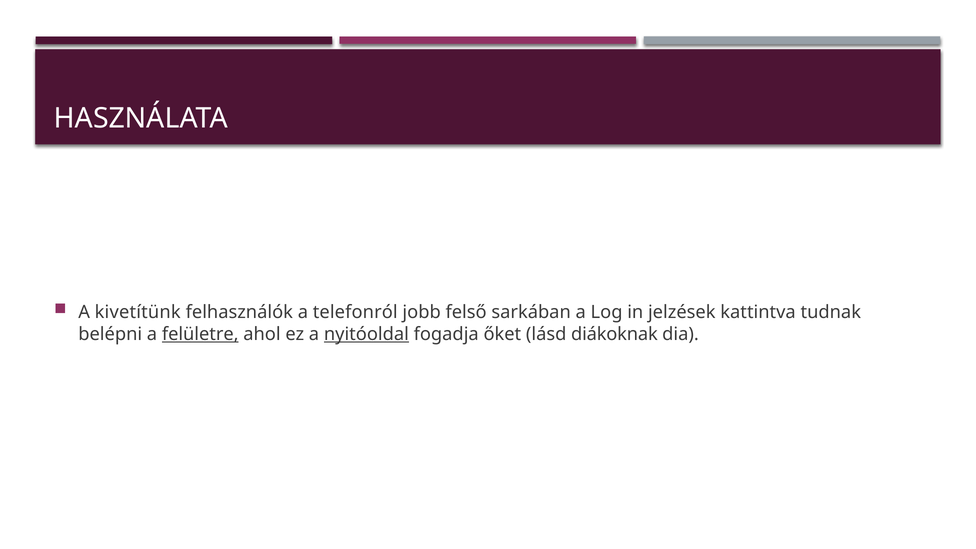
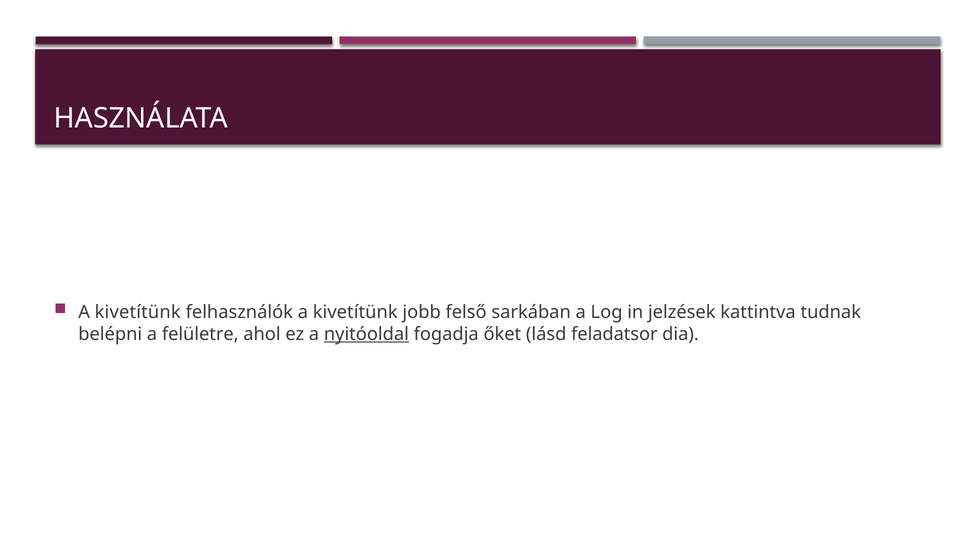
felhasználók a telefonról: telefonról -> kivetítünk
felületre underline: present -> none
diákoknak: diákoknak -> feladatsor
